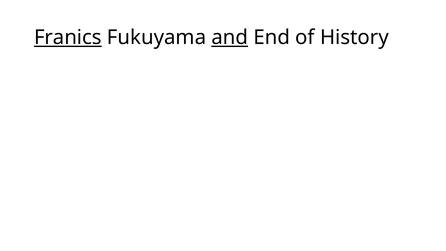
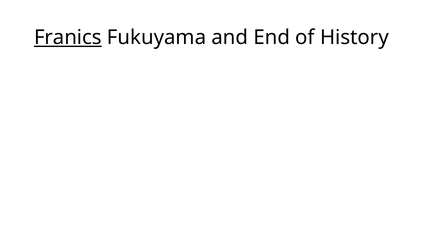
and underline: present -> none
